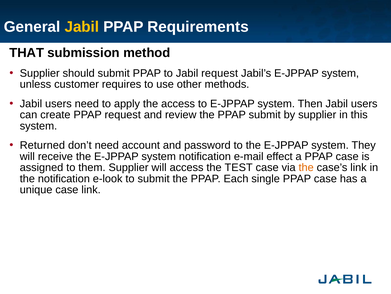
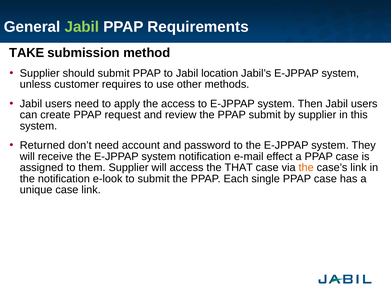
Jabil at (82, 27) colour: yellow -> light green
THAT: THAT -> TAKE
Jabil request: request -> location
TEST: TEST -> THAT
